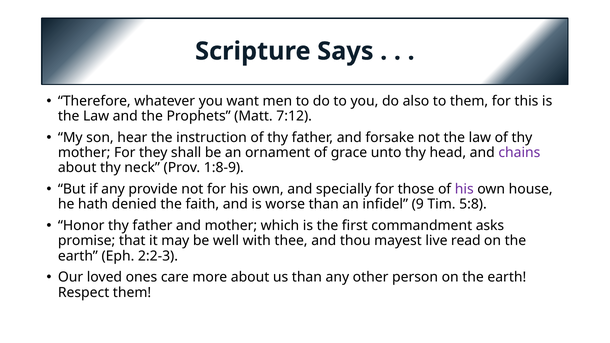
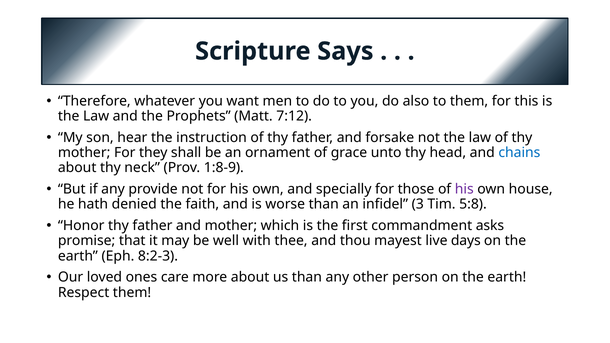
chains colour: purple -> blue
9: 9 -> 3
read: read -> days
2:2-3: 2:2-3 -> 8:2-3
